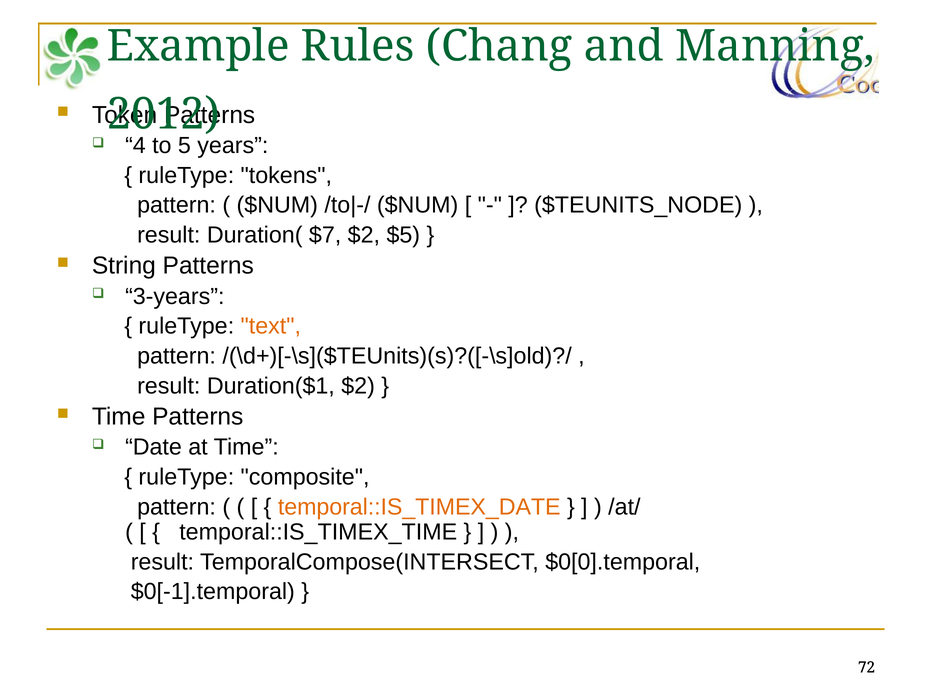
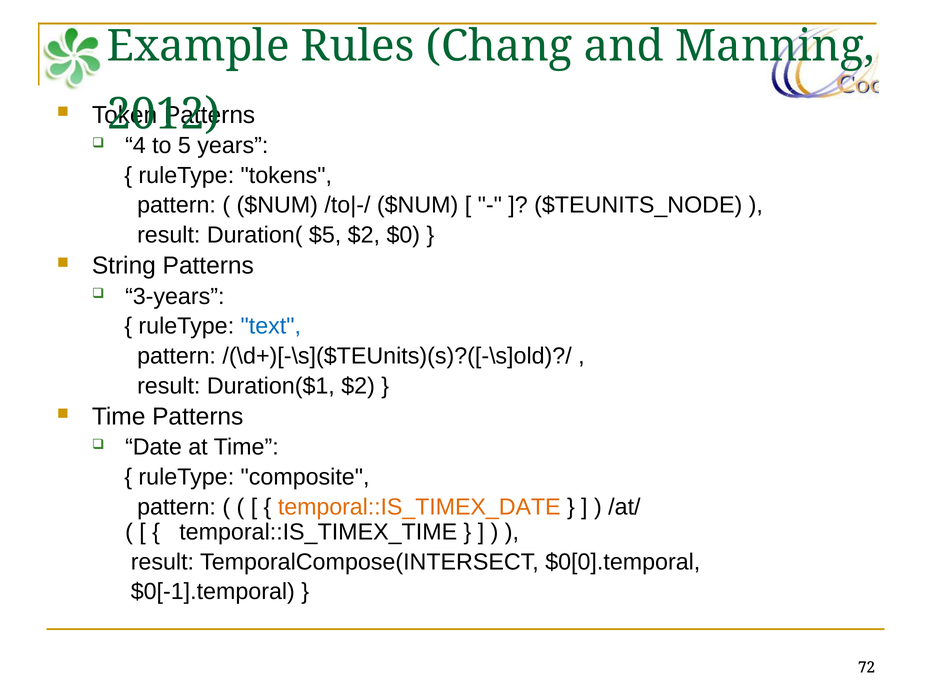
$7: $7 -> $5
$5: $5 -> $0
text colour: orange -> blue
